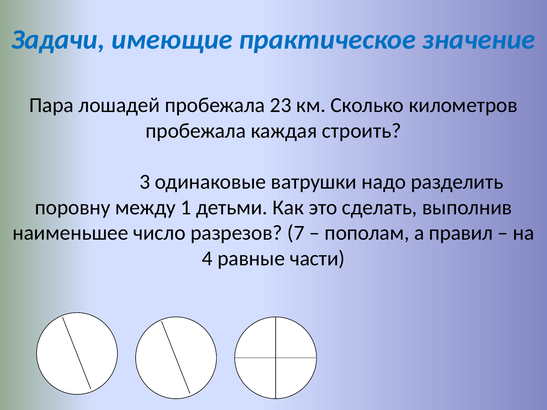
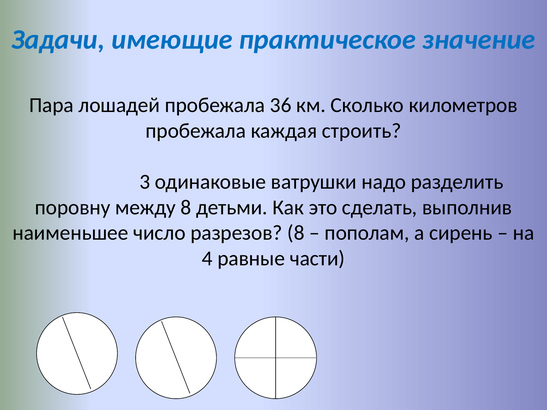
23: 23 -> 36
между 1: 1 -> 8
разрезов 7: 7 -> 8
правил: правил -> сирень
